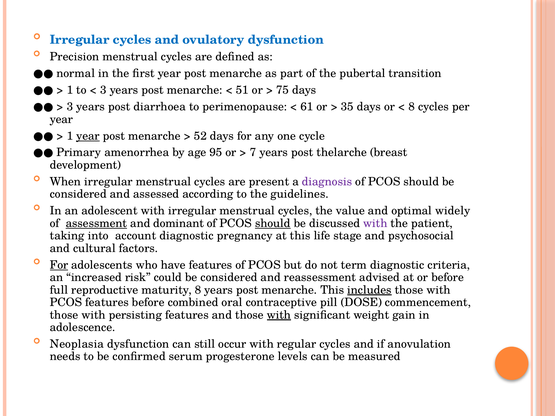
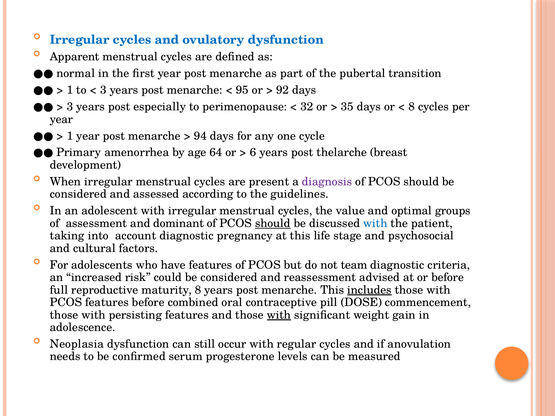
Precision: Precision -> Apparent
51: 51 -> 95
75: 75 -> 92
diarrhoea: diarrhoea -> especially
61: 61 -> 32
year at (88, 136) underline: present -> none
52: 52 -> 94
95: 95 -> 64
7: 7 -> 6
widely: widely -> groups
assessment underline: present -> none
with at (375, 223) colour: purple -> blue
For at (59, 265) underline: present -> none
term: term -> team
